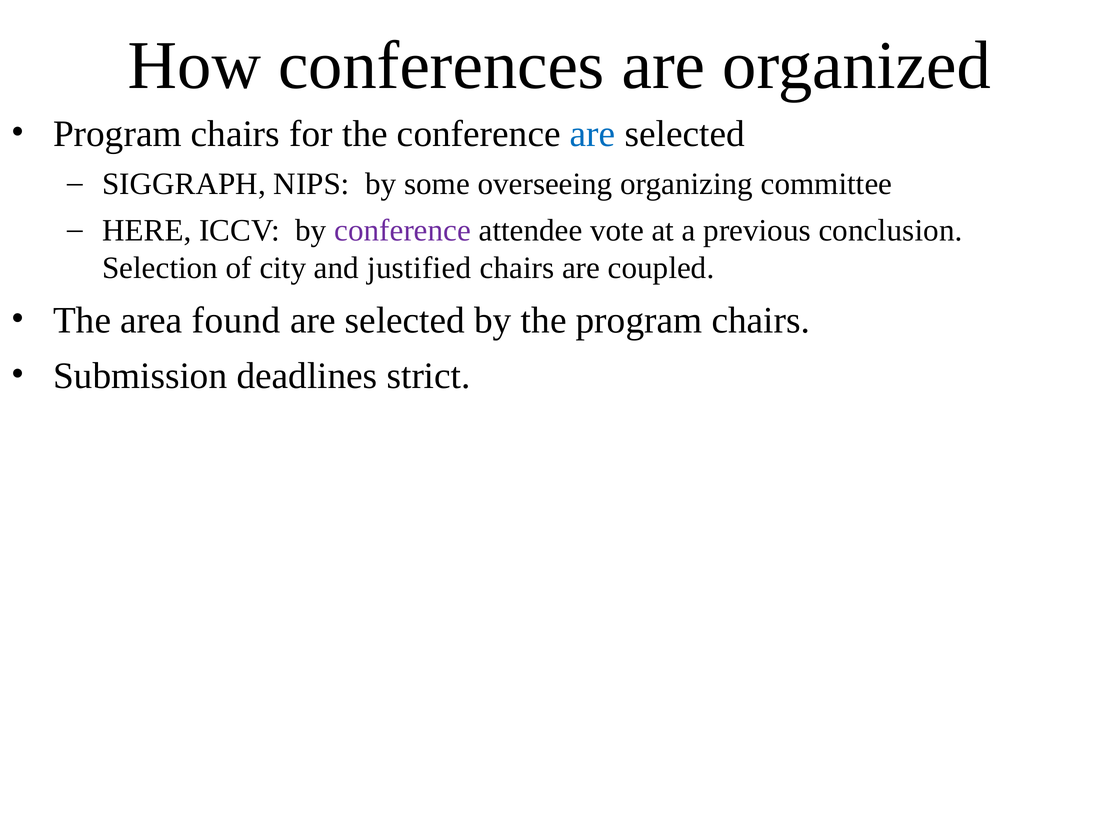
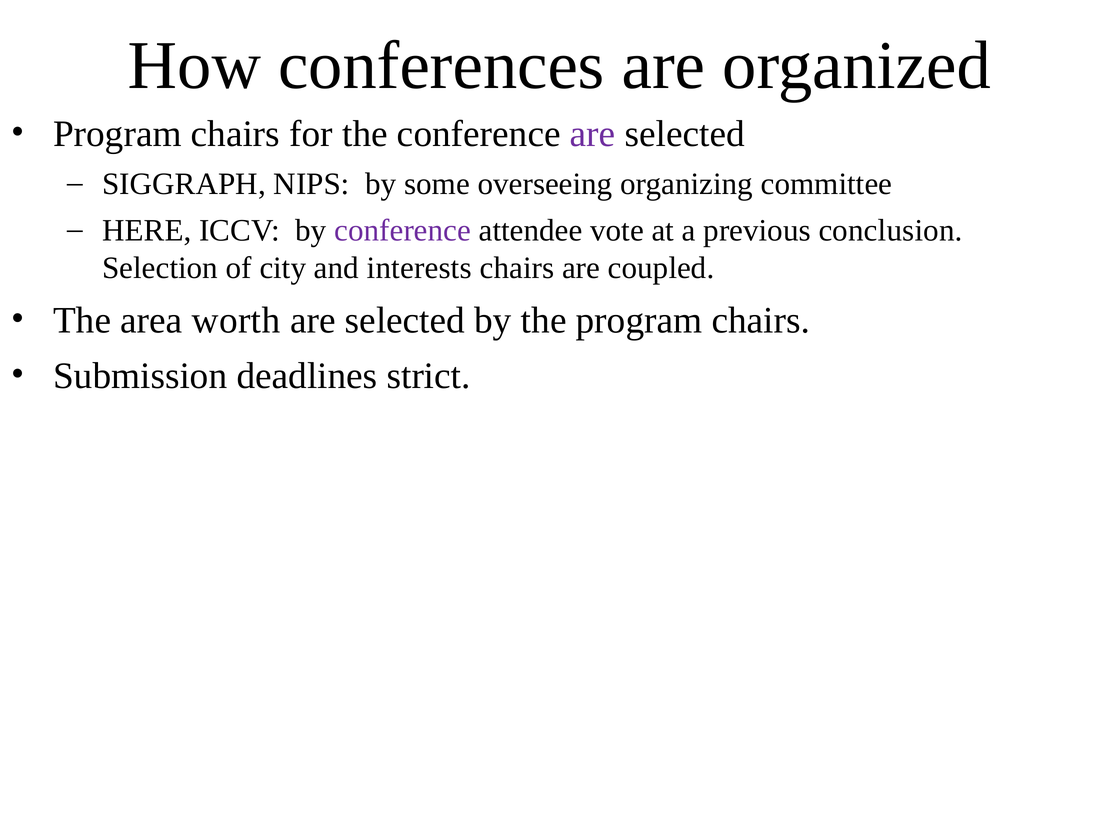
are at (593, 134) colour: blue -> purple
justified: justified -> interests
found: found -> worth
